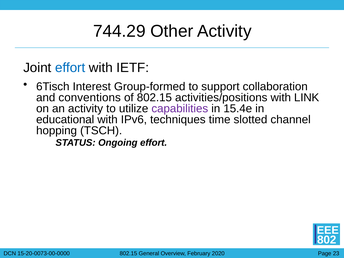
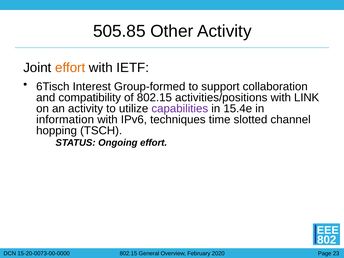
744.29: 744.29 -> 505.85
effort at (70, 68) colour: blue -> orange
conventions: conventions -> compatibility
educational: educational -> information
